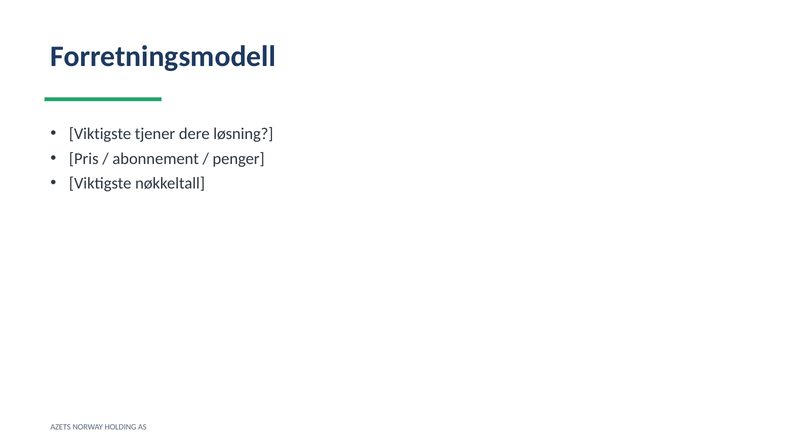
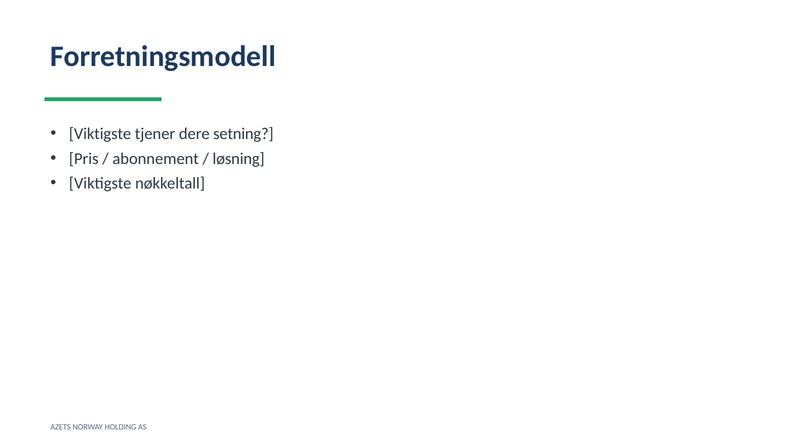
løsning: løsning -> setning
penger: penger -> løsning
